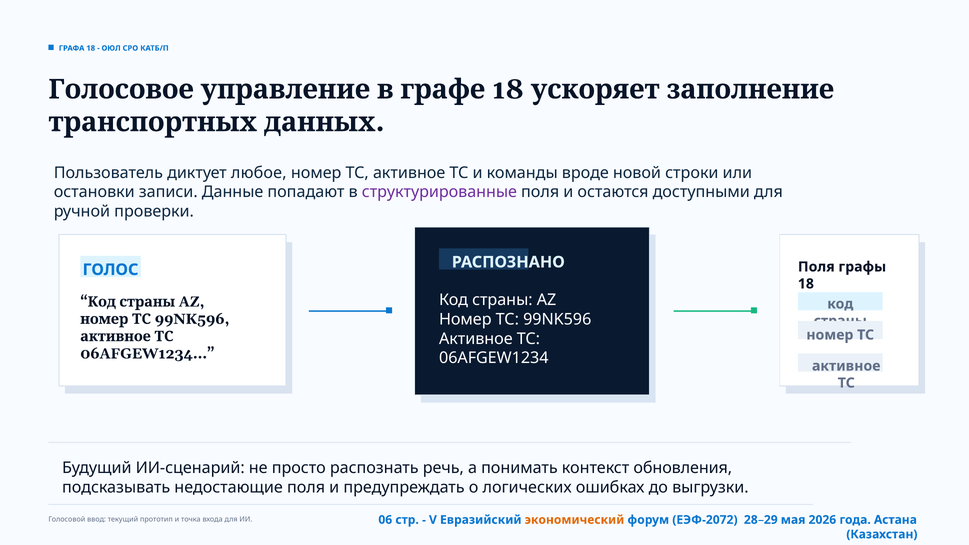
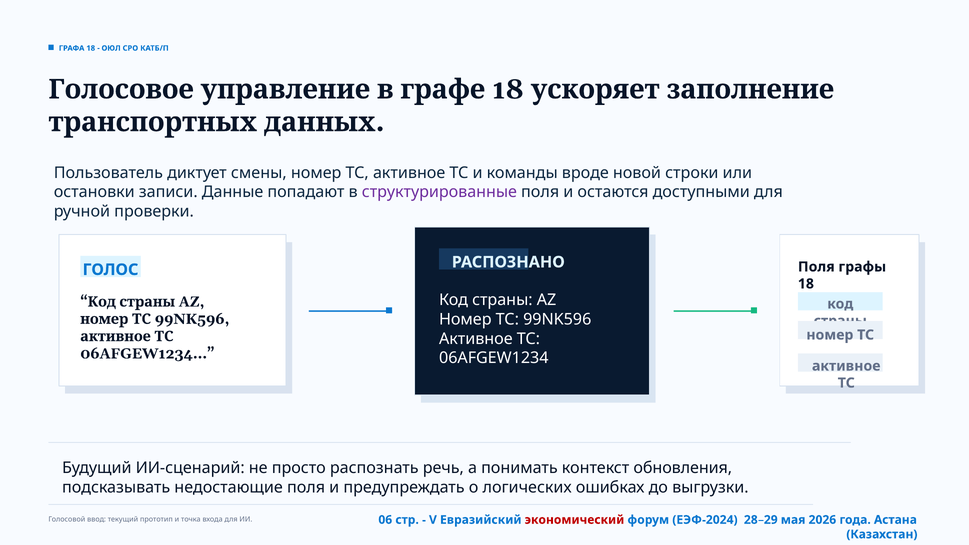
любое: любое -> смены
экономический colour: orange -> red
ЕЭФ-2072: ЕЭФ-2072 -> ЕЭФ-2024
